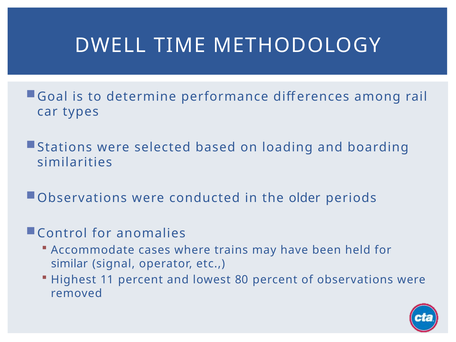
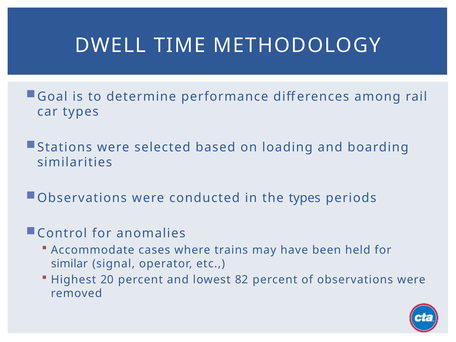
the older: older -> types
11: 11 -> 20
80: 80 -> 82
